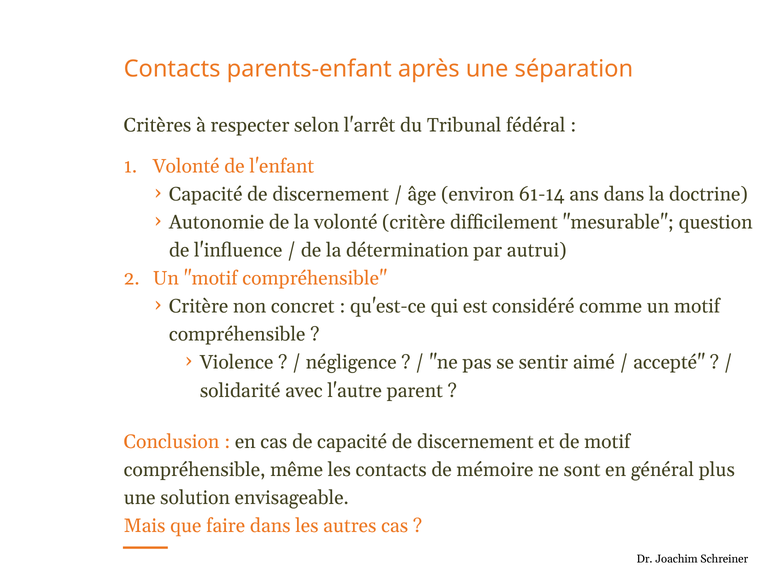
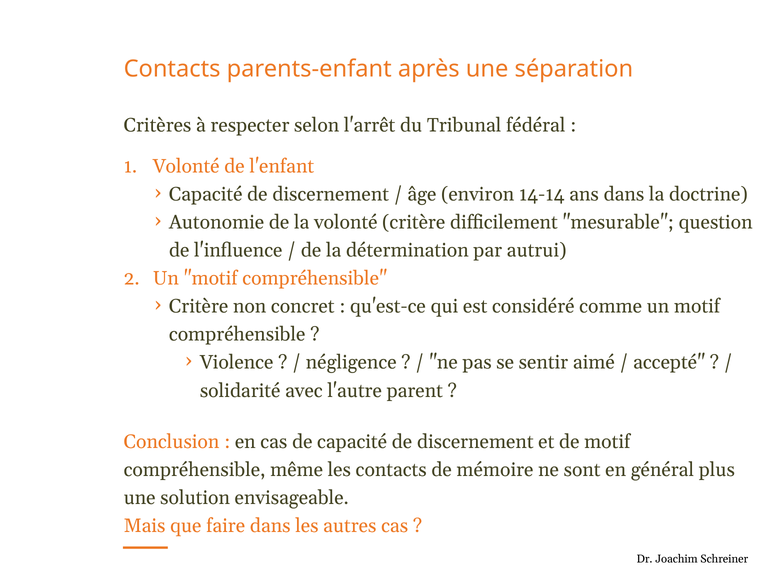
61-14: 61-14 -> 14-14
